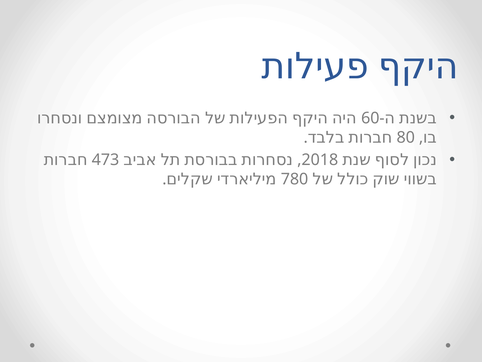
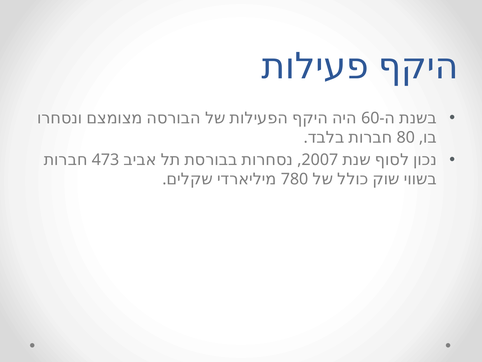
2018: 2018 -> 2007
